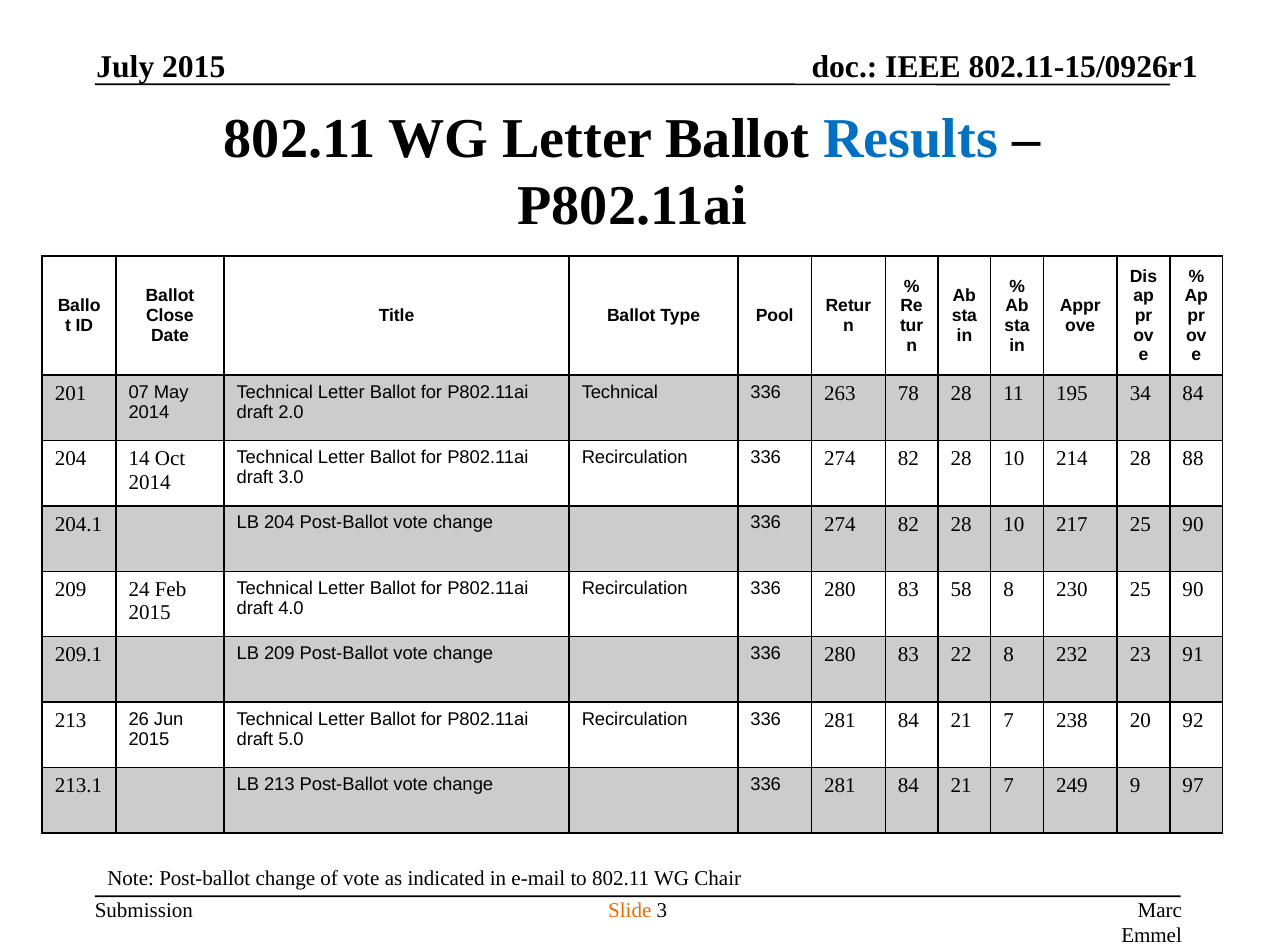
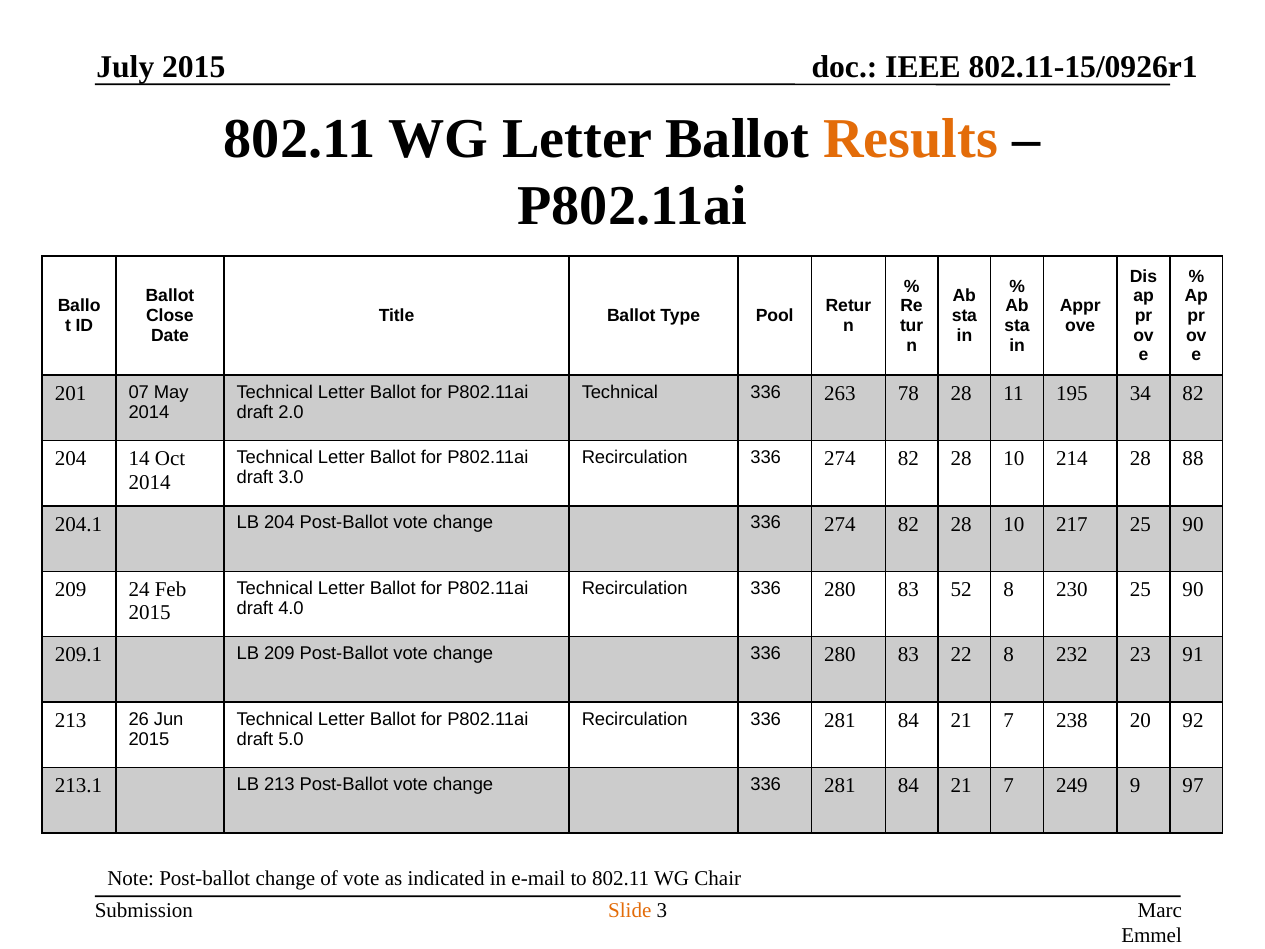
Results colour: blue -> orange
34 84: 84 -> 82
58: 58 -> 52
